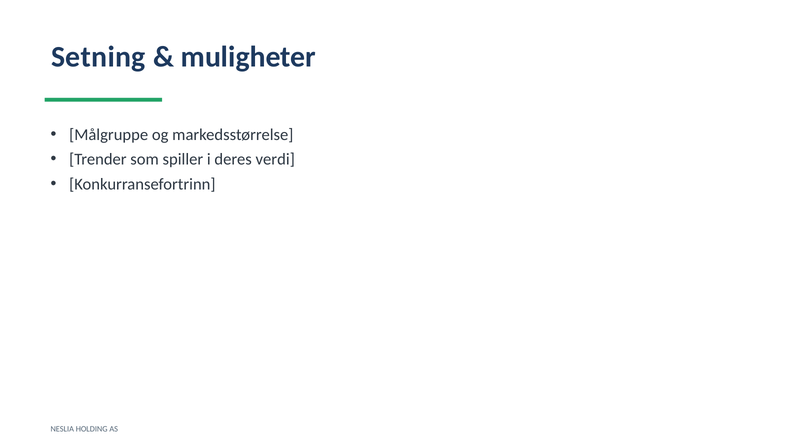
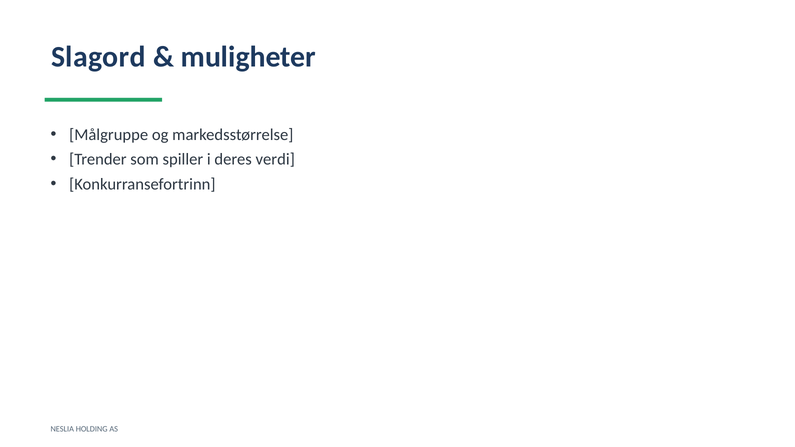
Setning: Setning -> Slagord
